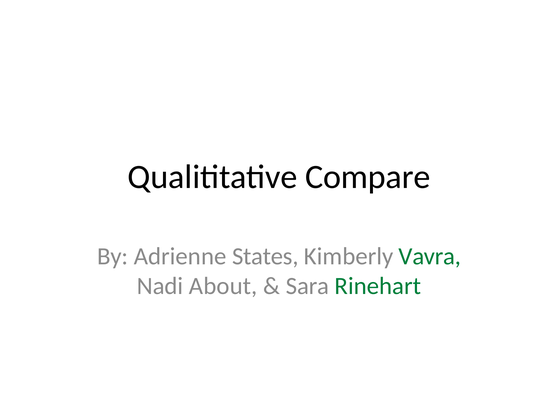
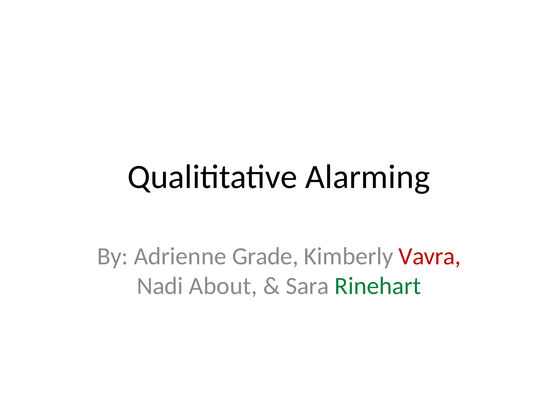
Compare: Compare -> Alarming
States: States -> Grade
Vavra colour: green -> red
